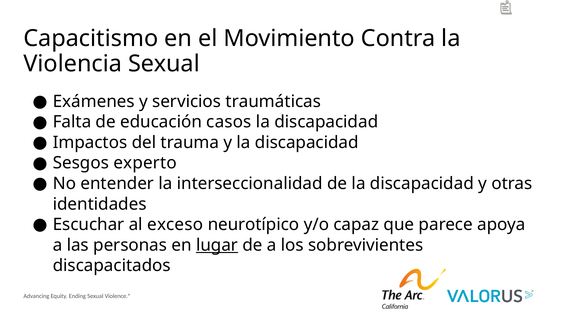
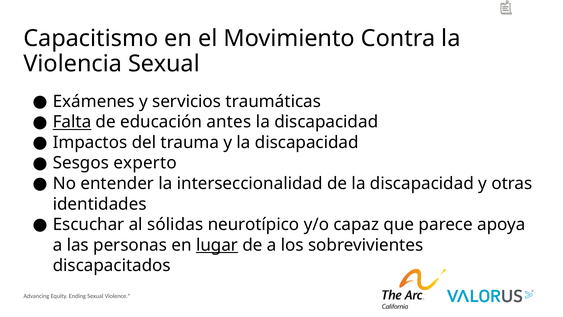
Falta underline: none -> present
casos: casos -> antes
exceso: exceso -> sólidas
